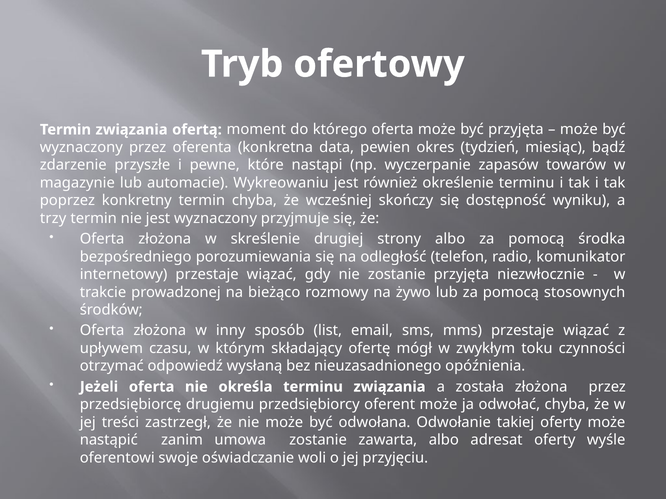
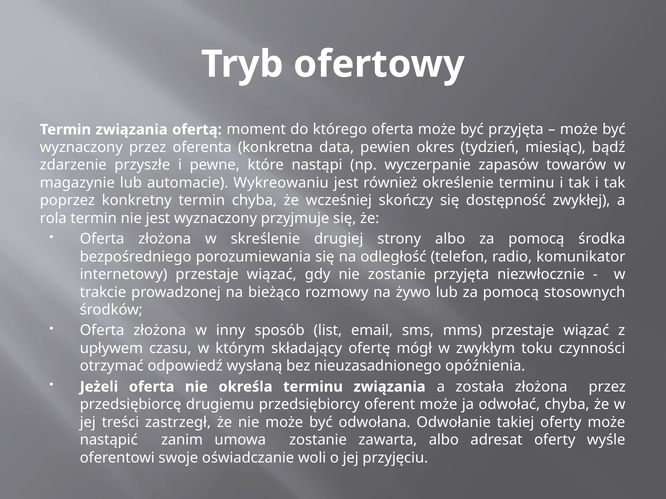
wyniku: wyniku -> zwykłej
trzy: trzy -> rola
